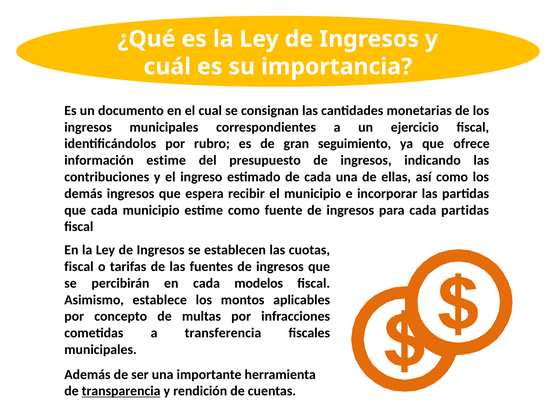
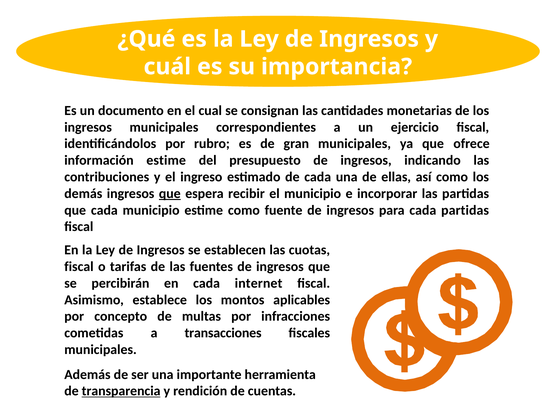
gran seguimiento: seguimiento -> municipales
que at (170, 194) underline: none -> present
modelos: modelos -> internet
transferencia: transferencia -> transacciones
